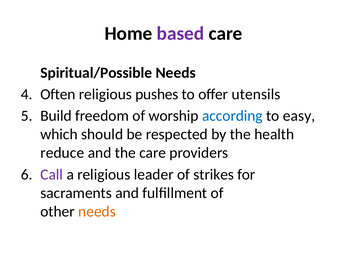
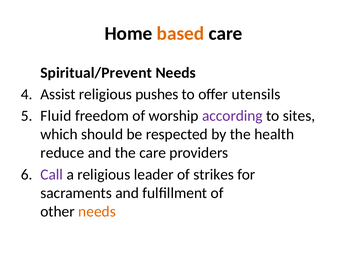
based colour: purple -> orange
Spiritual/Possible: Spiritual/Possible -> Spiritual/Prevent
Often: Often -> Assist
Build: Build -> Fluid
according colour: blue -> purple
easy: easy -> sites
